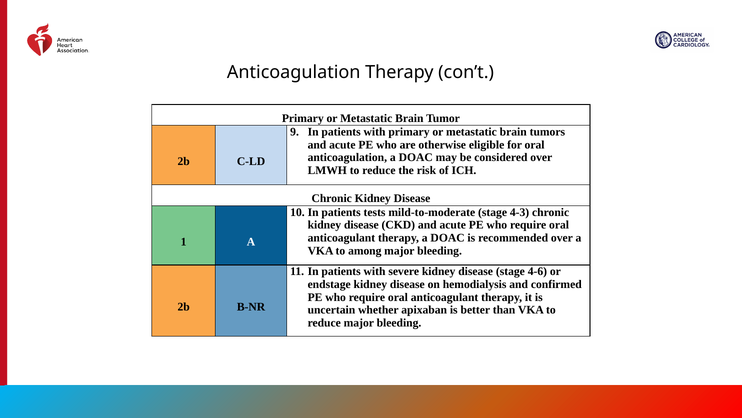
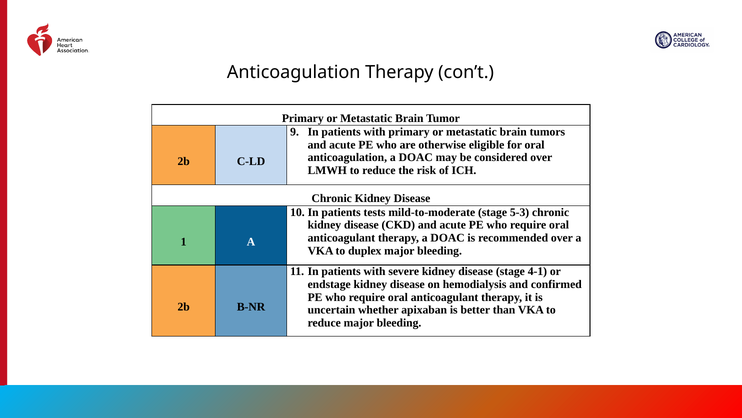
4-3: 4-3 -> 5-3
among: among -> duplex
4-6: 4-6 -> 4-1
